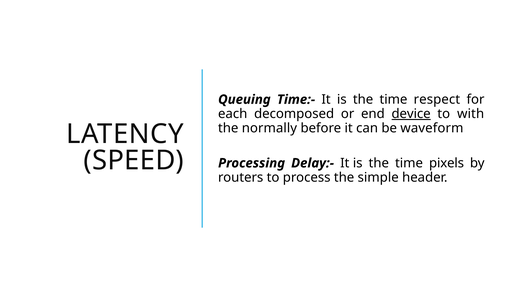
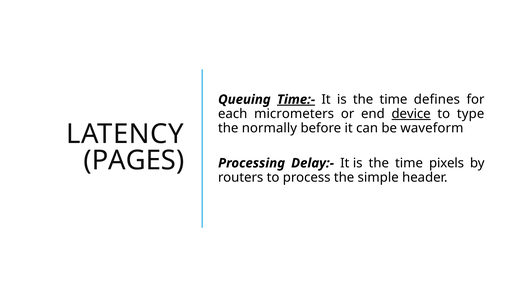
Time:- underline: none -> present
respect: respect -> defines
decomposed: decomposed -> micrometers
with: with -> type
SPEED: SPEED -> PAGES
